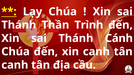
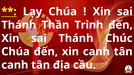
Cánh: Cánh -> Chúc
